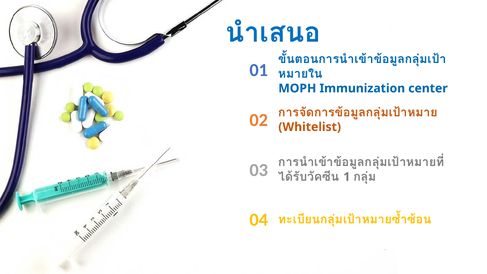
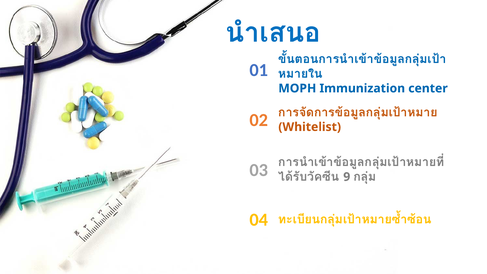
1: 1 -> 9
